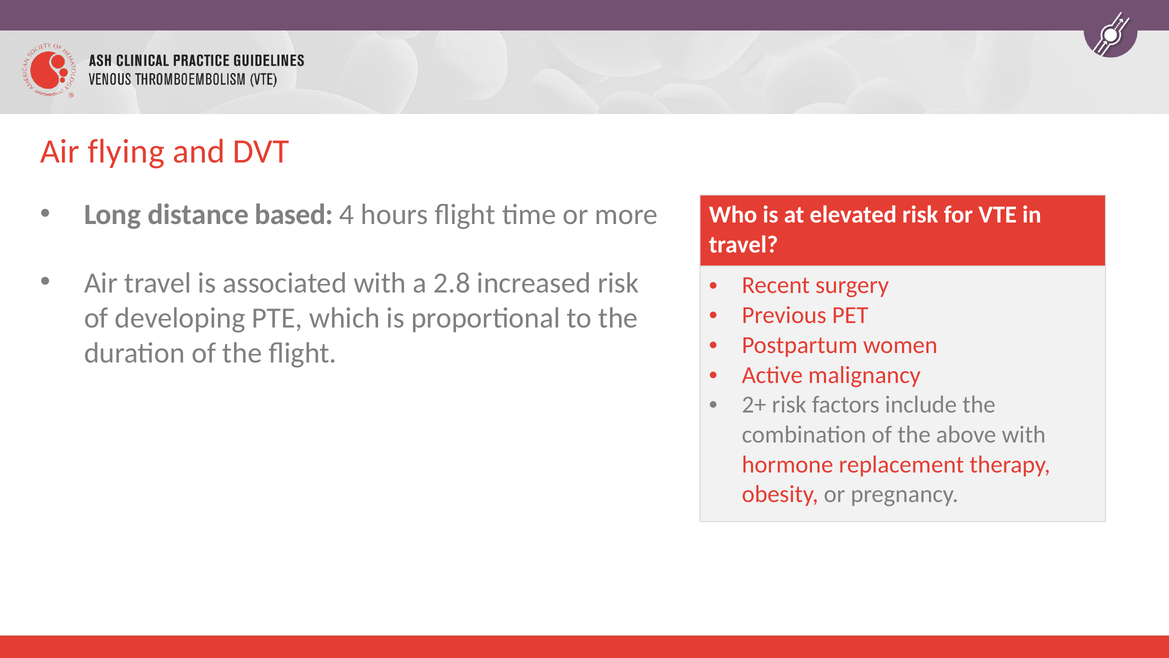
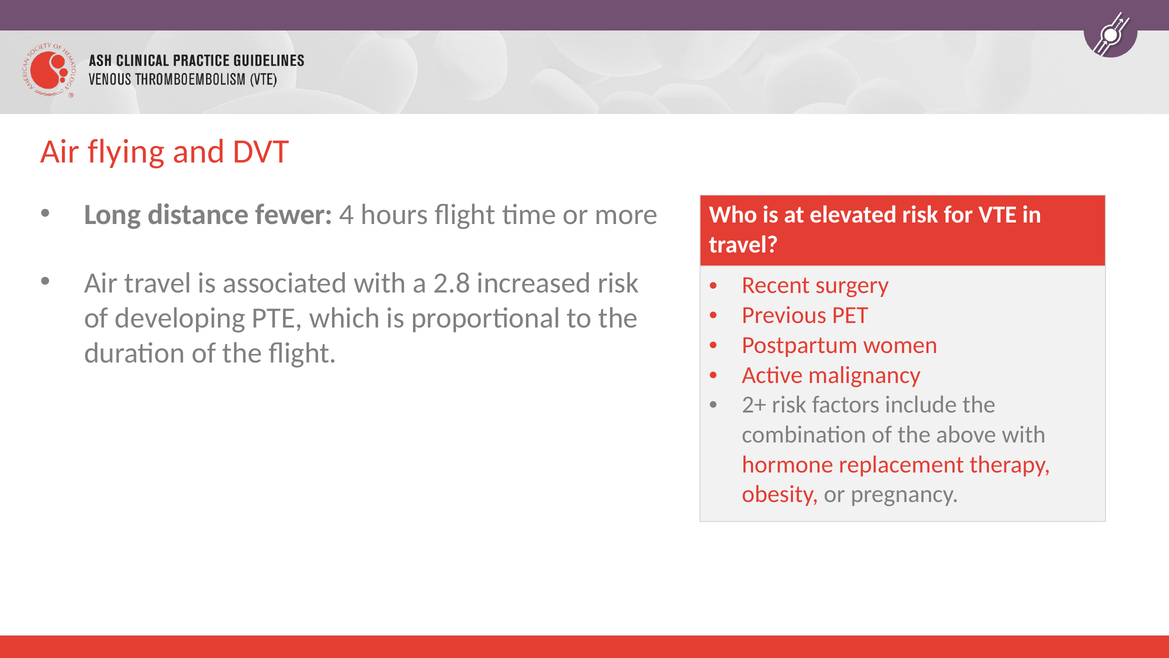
based: based -> fewer
